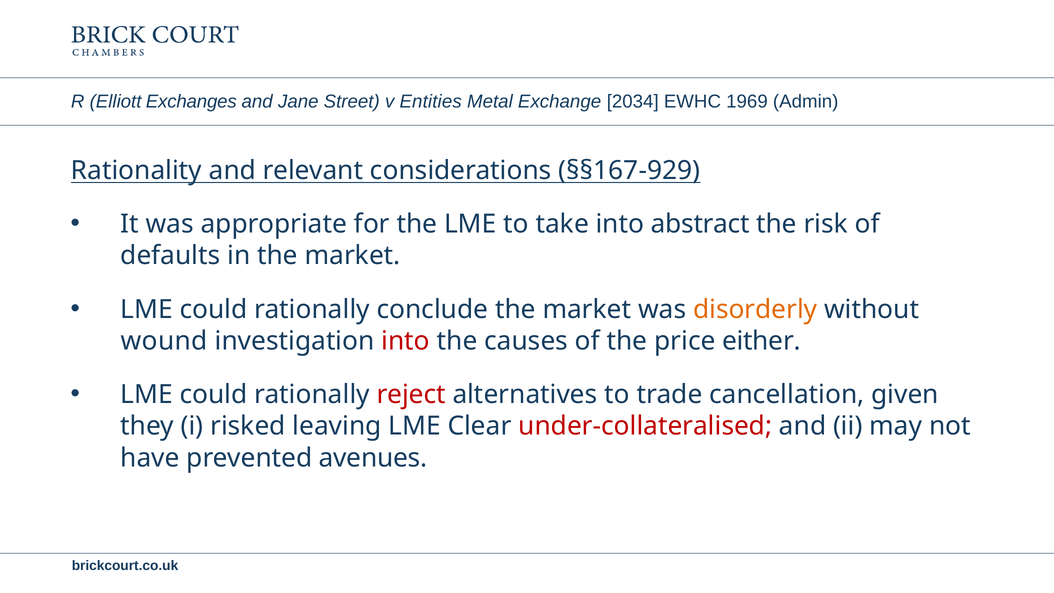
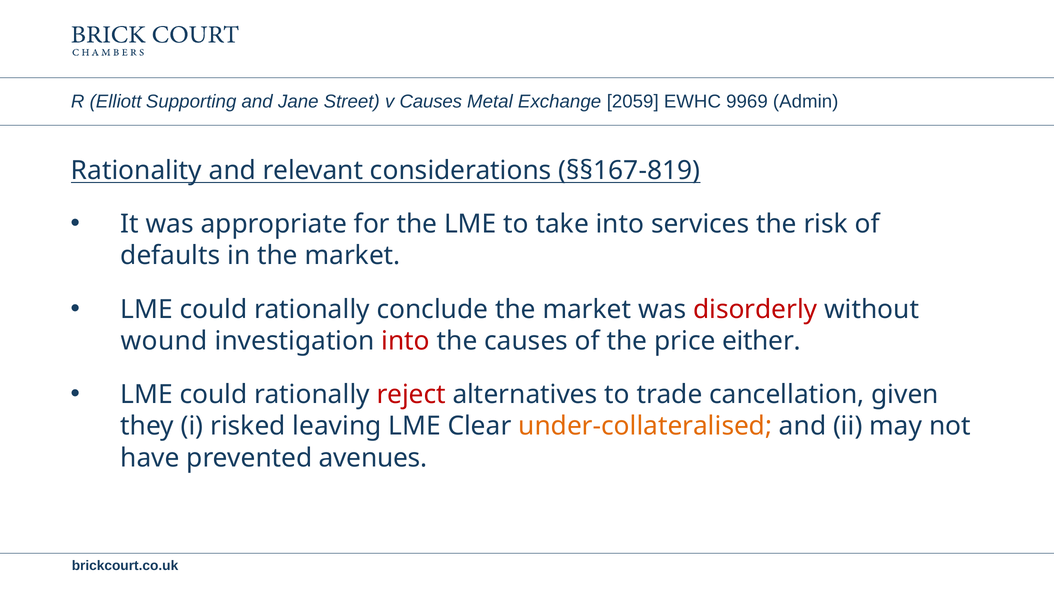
Exchanges: Exchanges -> Supporting
v Entities: Entities -> Causes
2034: 2034 -> 2059
1969: 1969 -> 9969
§§167-929: §§167-929 -> §§167-819
abstract: abstract -> services
disorderly colour: orange -> red
under-collateralised colour: red -> orange
